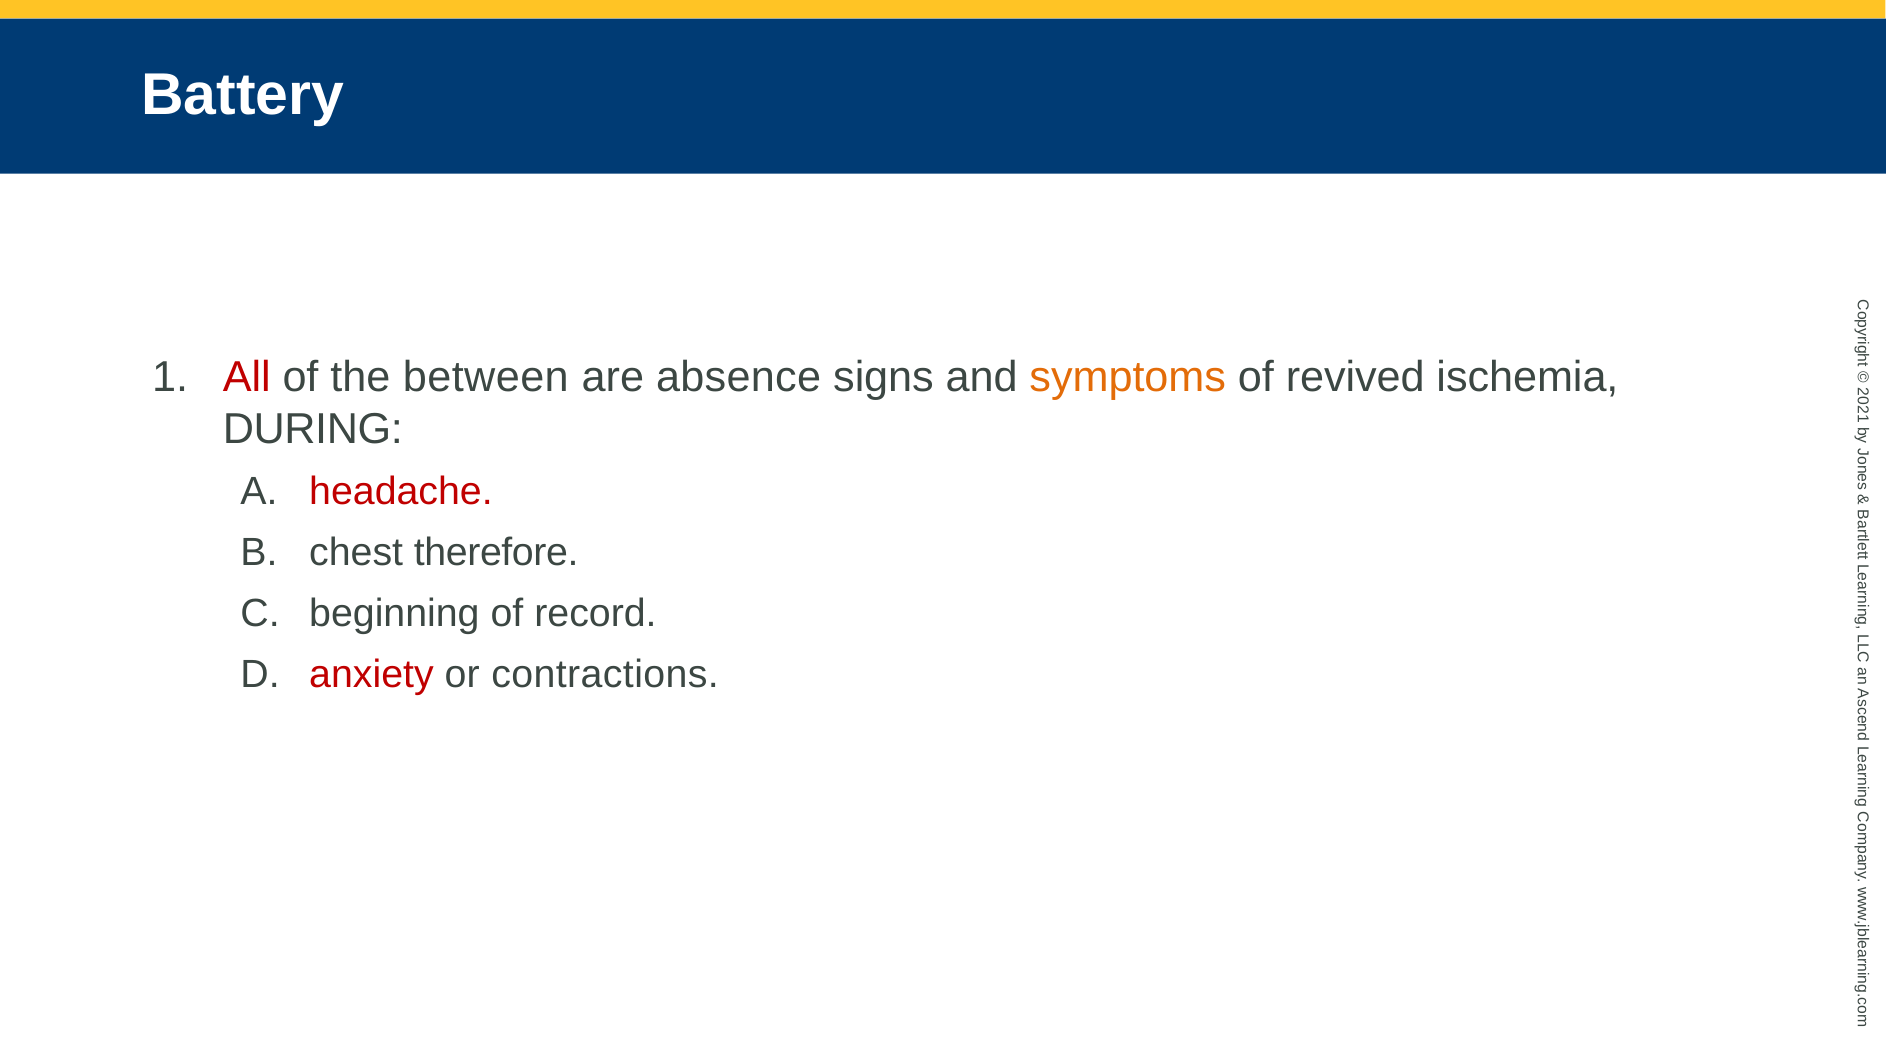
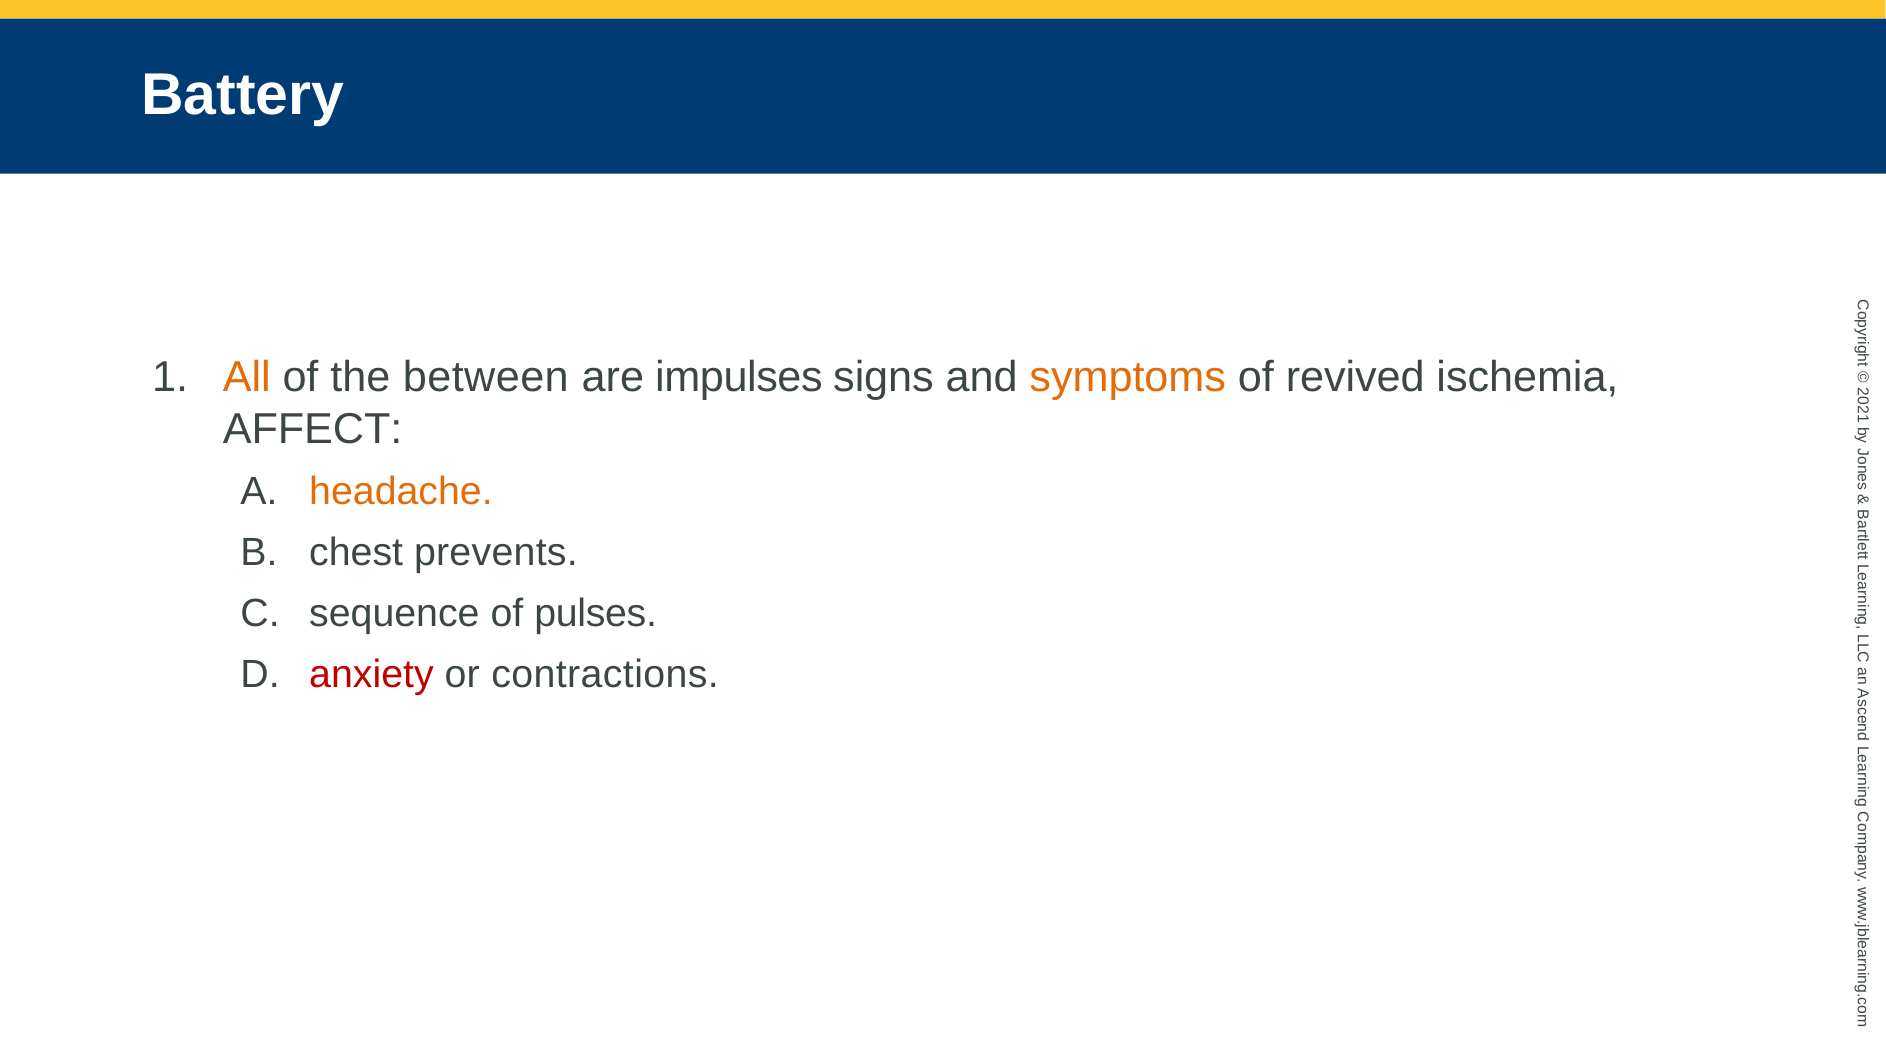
All colour: red -> orange
absence: absence -> impulses
DURING: DURING -> AFFECT
headache colour: red -> orange
therefore: therefore -> prevents
beginning: beginning -> sequence
record: record -> pulses
